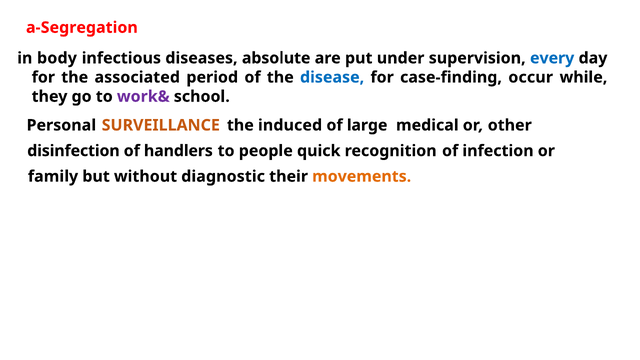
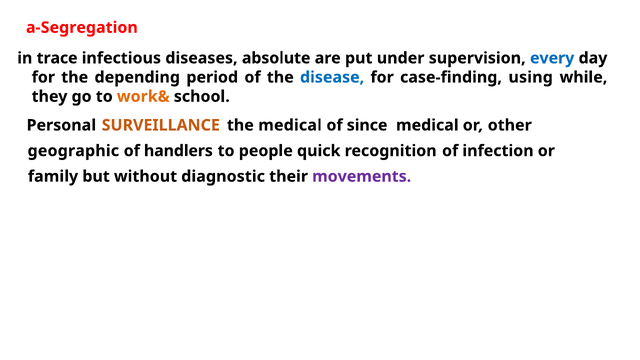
body: body -> trace
associated: associated -> depending
occur: occur -> using
work& colour: purple -> orange
the induced: induced -> medical
large: large -> since
disinfection: disinfection -> geographic
movements colour: orange -> purple
